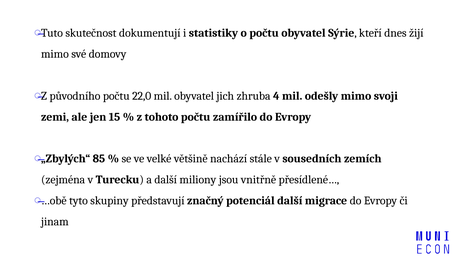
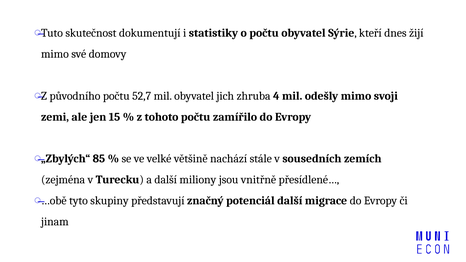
22,0: 22,0 -> 52,7
